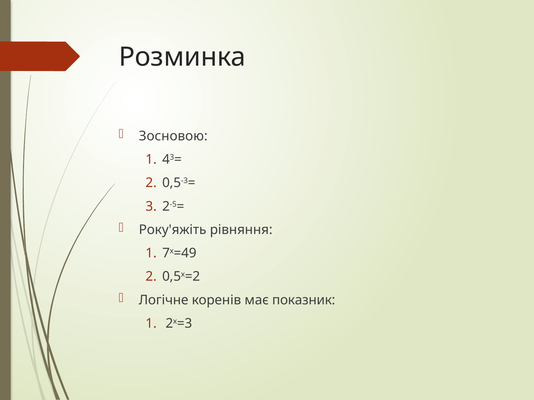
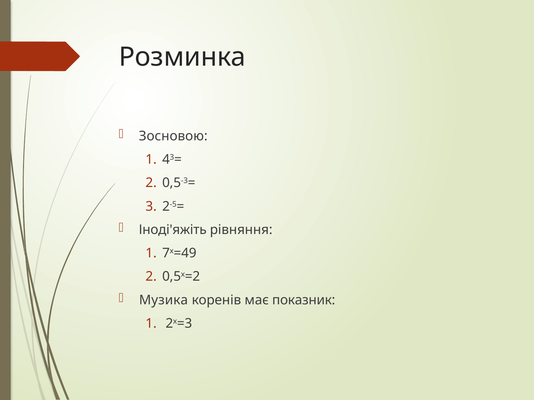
Року'яжіть: Року'яжіть -> Іноді'яжіть
Логічне: Логічне -> Музика
